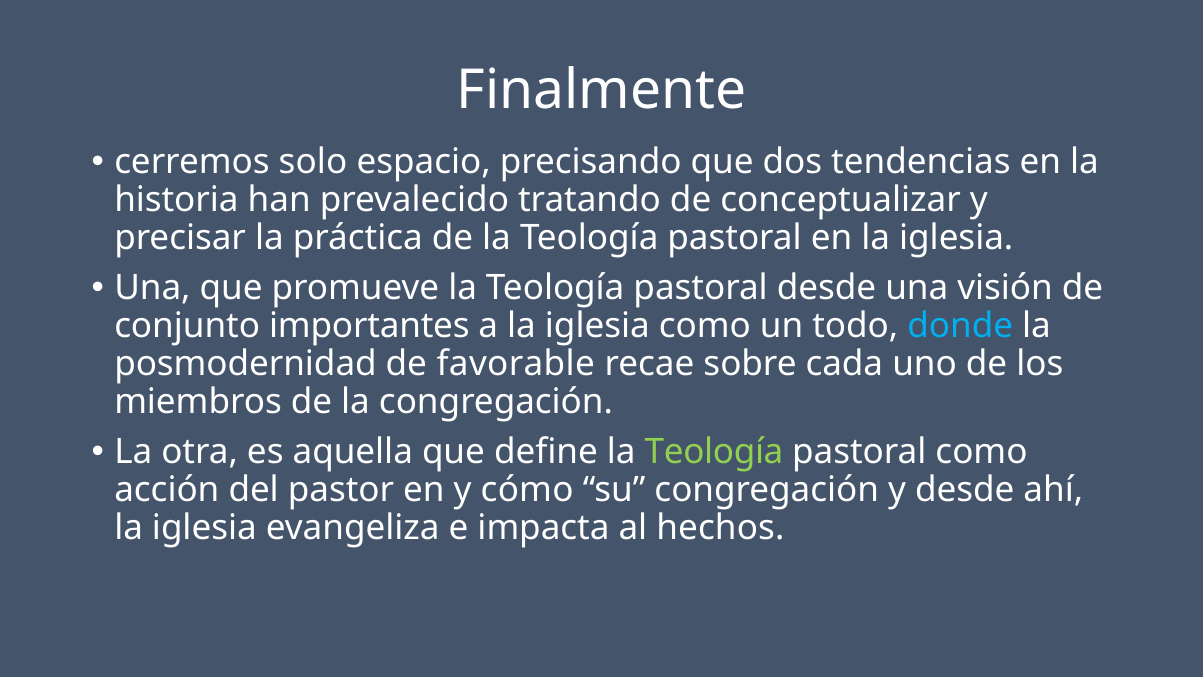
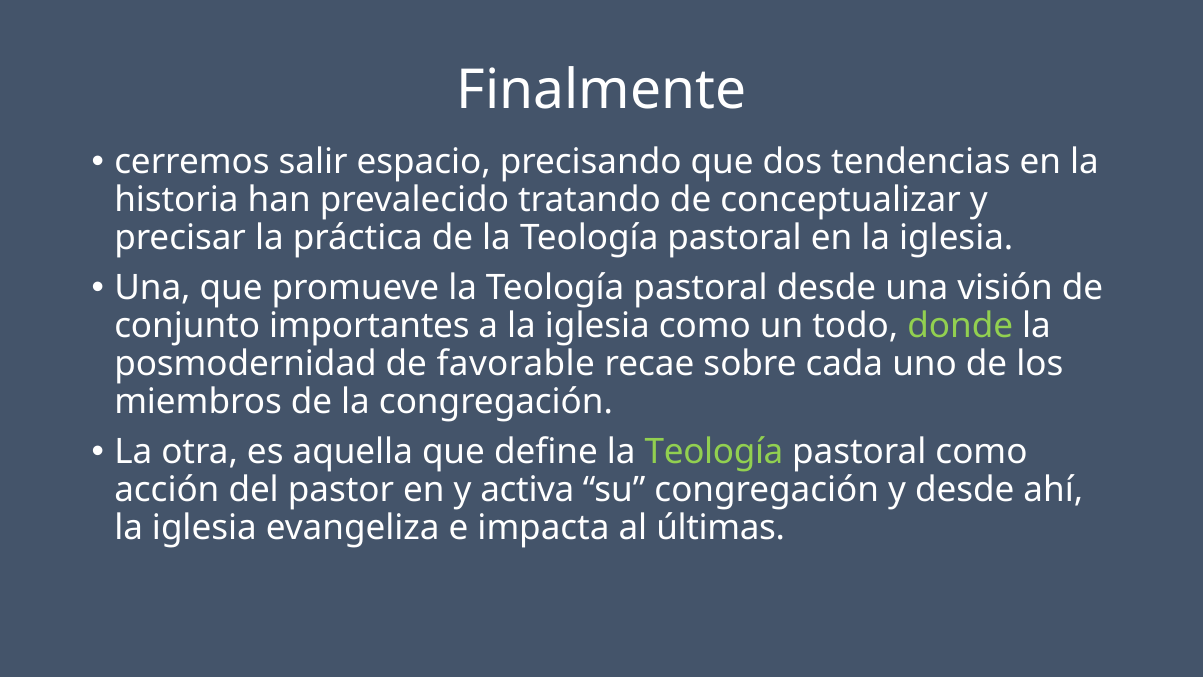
solo: solo -> salir
donde colour: light blue -> light green
cómo: cómo -> activa
hechos: hechos -> últimas
